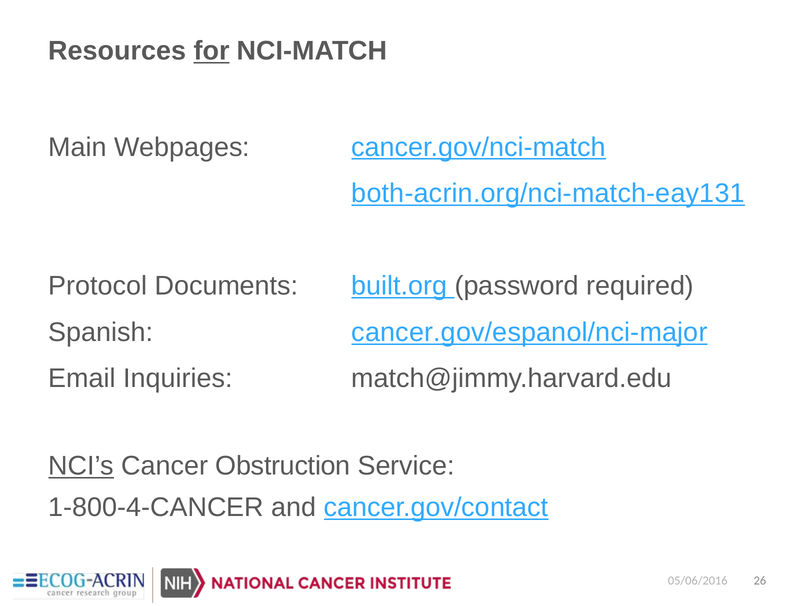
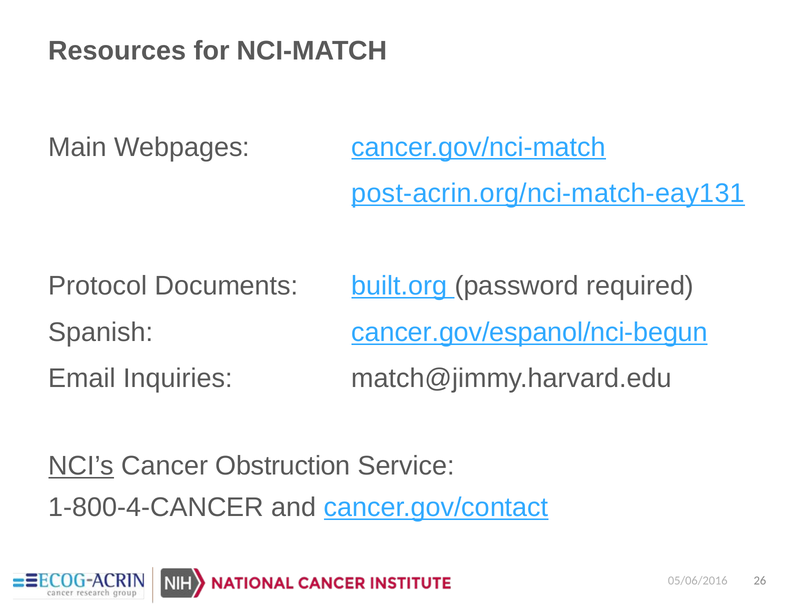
for underline: present -> none
both-acrin.org/nci-match-eay131: both-acrin.org/nci-match-eay131 -> post-acrin.org/nci-match-eay131
cancer.gov/espanol/nci-major: cancer.gov/espanol/nci-major -> cancer.gov/espanol/nci-begun
